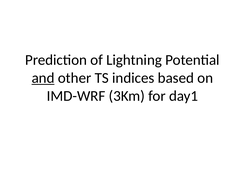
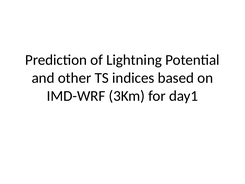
and underline: present -> none
